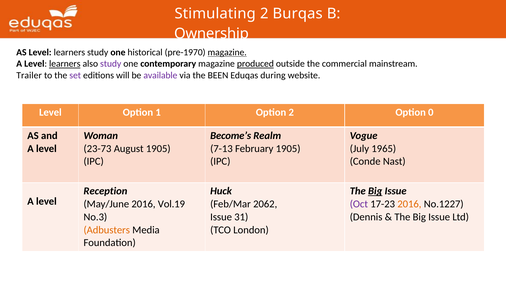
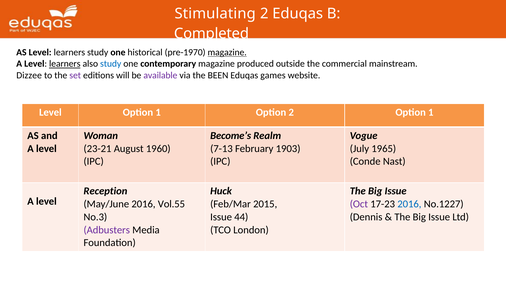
2 Burqas: Burqas -> Eduqas
Ownership: Ownership -> Completed
study at (111, 64) colour: purple -> blue
produced underline: present -> none
Trailer: Trailer -> Dizzee
during: during -> games
2 Option 0: 0 -> 1
23-73: 23-73 -> 23-21
August 1905: 1905 -> 1960
February 1905: 1905 -> 1903
Big at (375, 191) underline: present -> none
Vol.19: Vol.19 -> Vol.55
2062: 2062 -> 2015
2016 at (409, 204) colour: orange -> blue
31: 31 -> 44
Adbusters colour: orange -> purple
